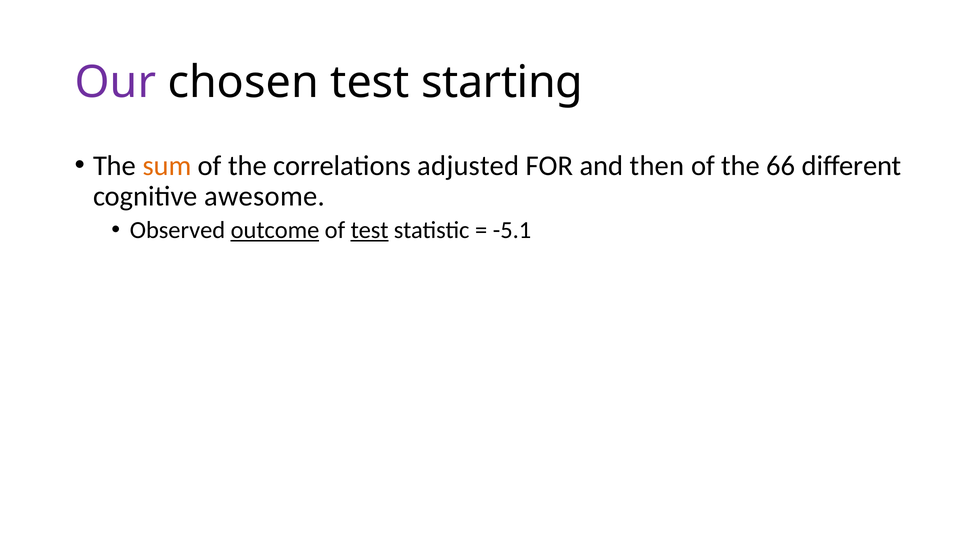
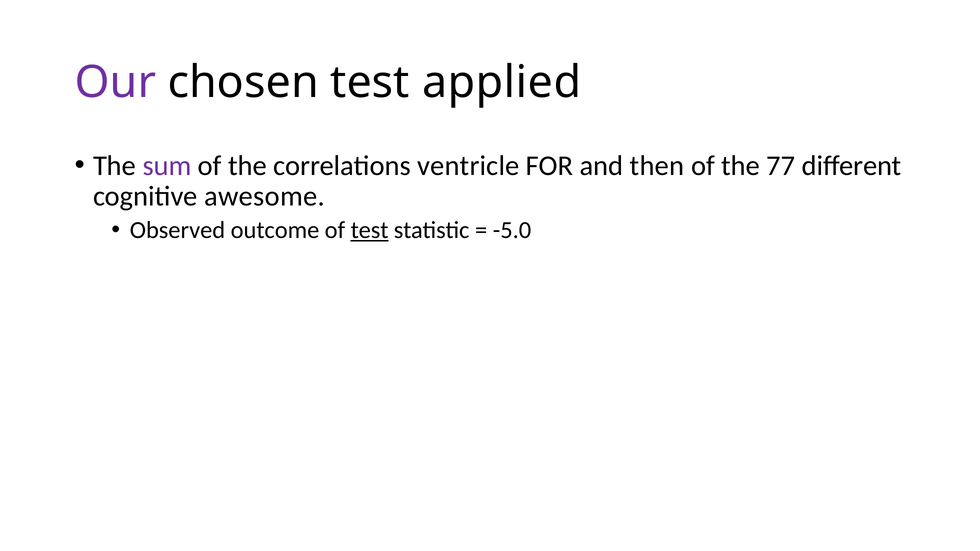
starting: starting -> applied
sum colour: orange -> purple
adjusted: adjusted -> ventricle
66: 66 -> 77
outcome underline: present -> none
-5.1: -5.1 -> -5.0
